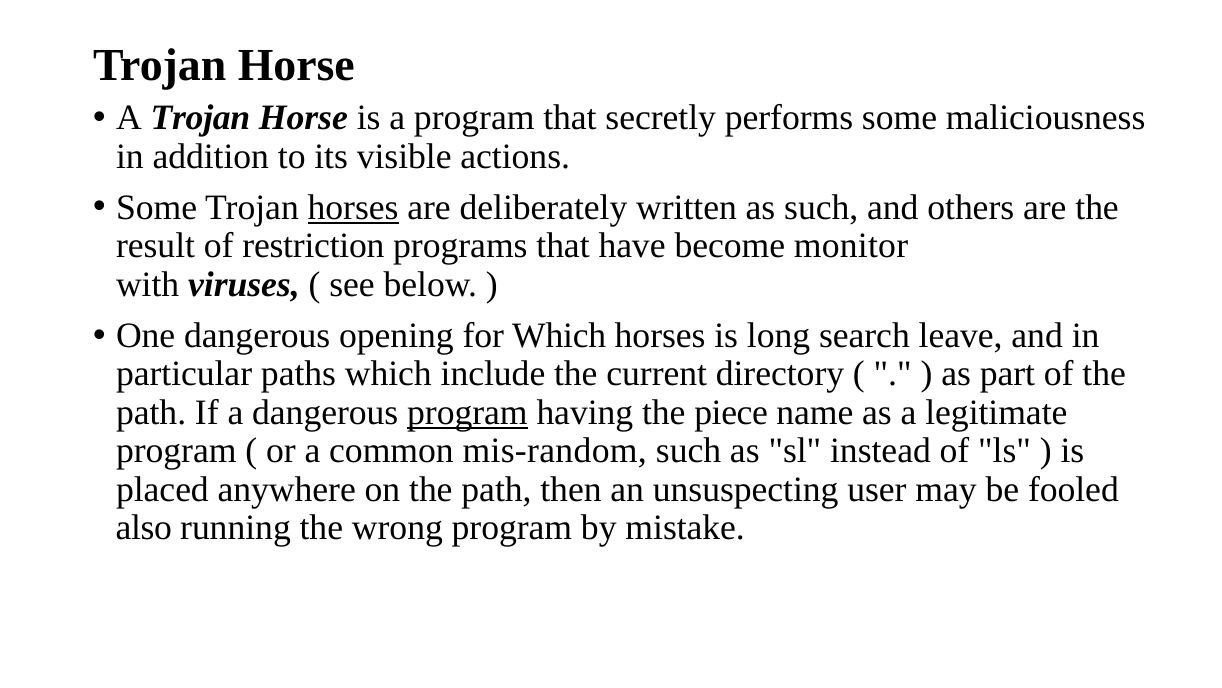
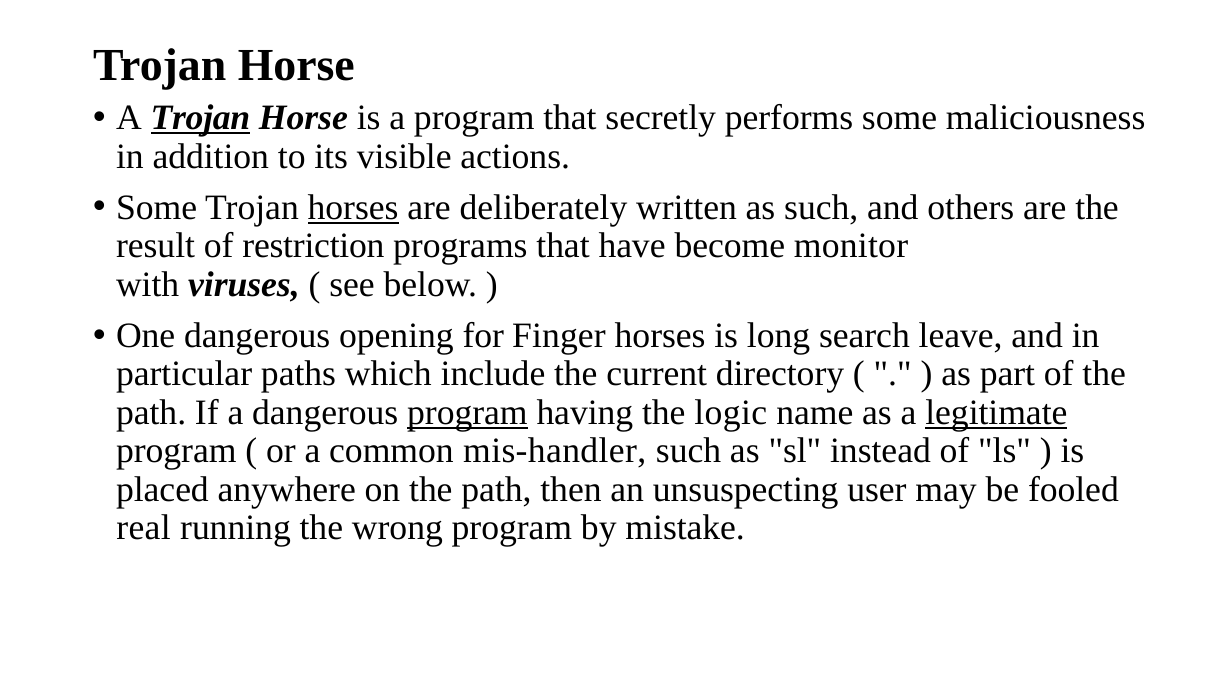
Trojan at (200, 118) underline: none -> present
for Which: Which -> Finger
piece: piece -> logic
legitimate underline: none -> present
mis-random: mis-random -> mis-handler
also: also -> real
